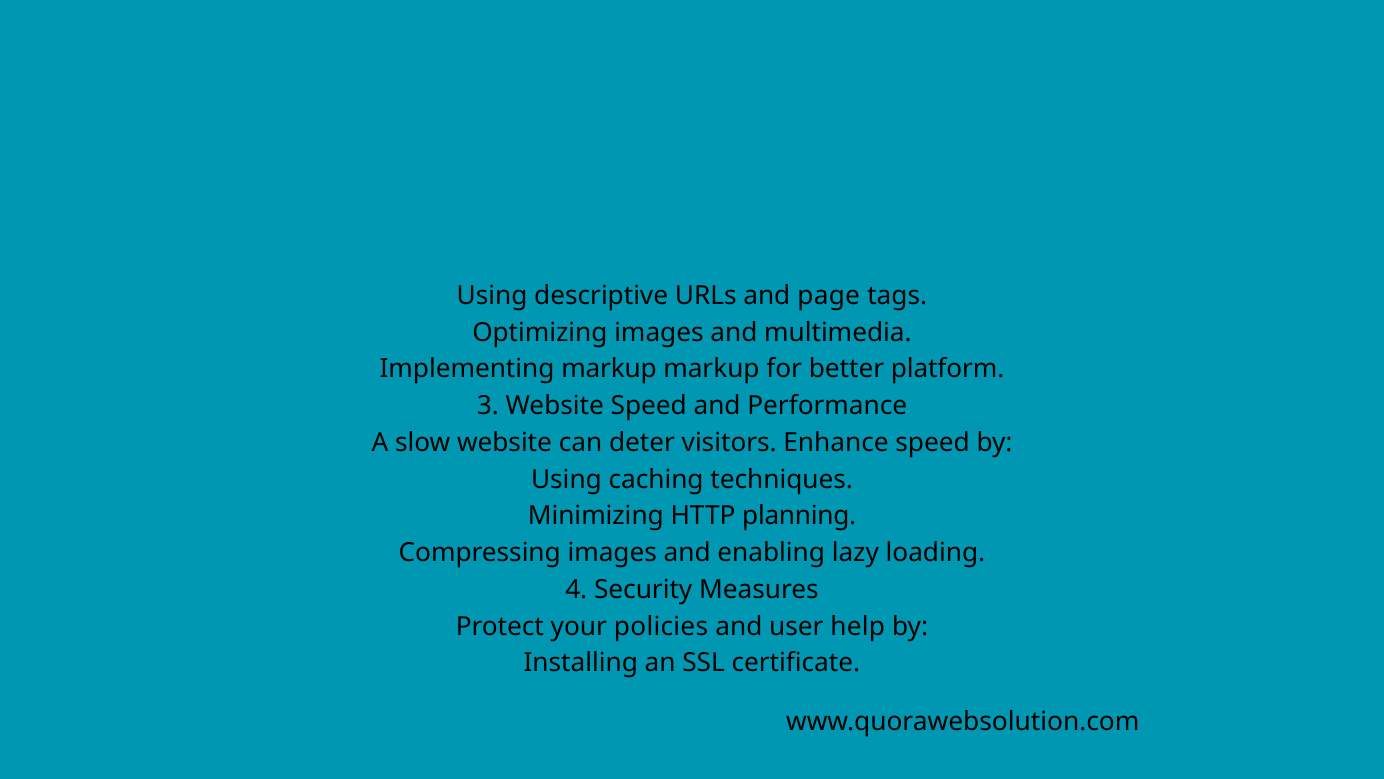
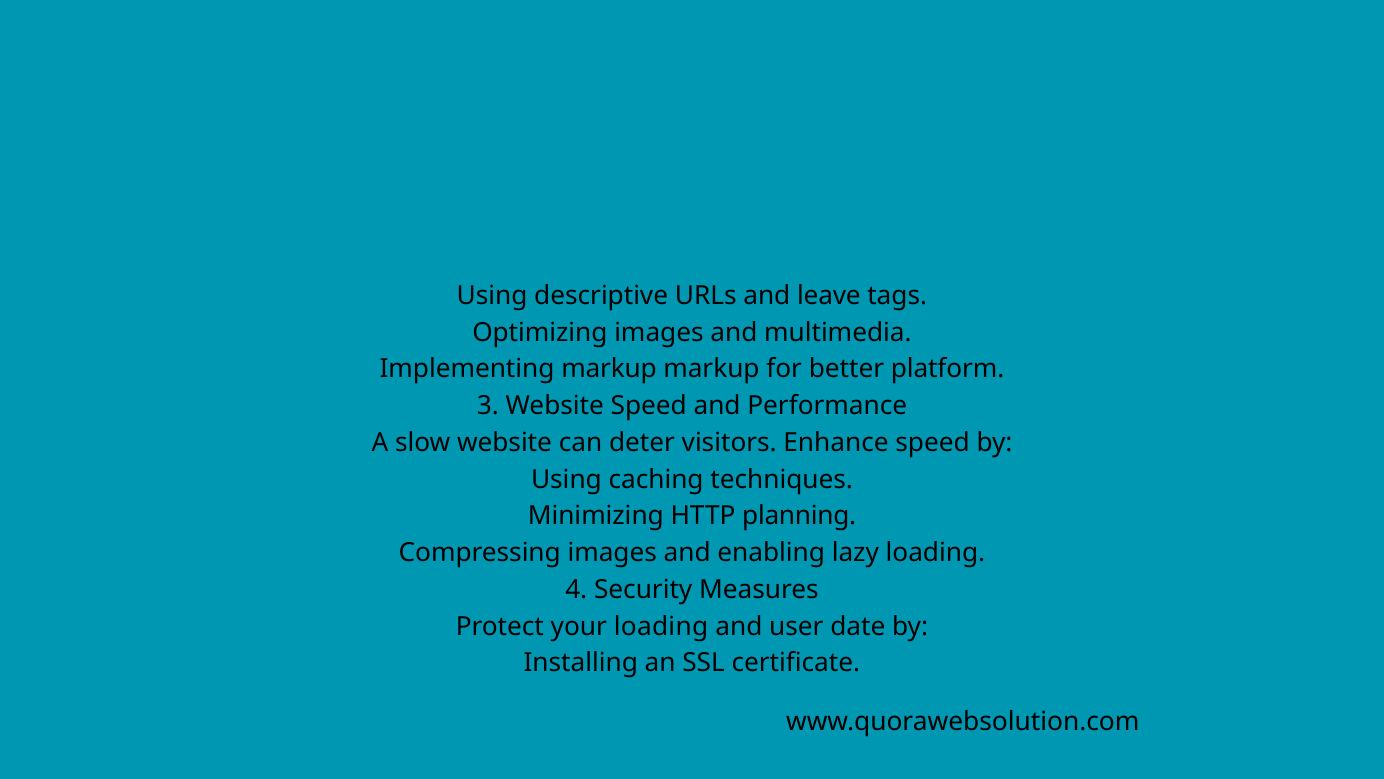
page: page -> leave
your policies: policies -> loading
help: help -> date
